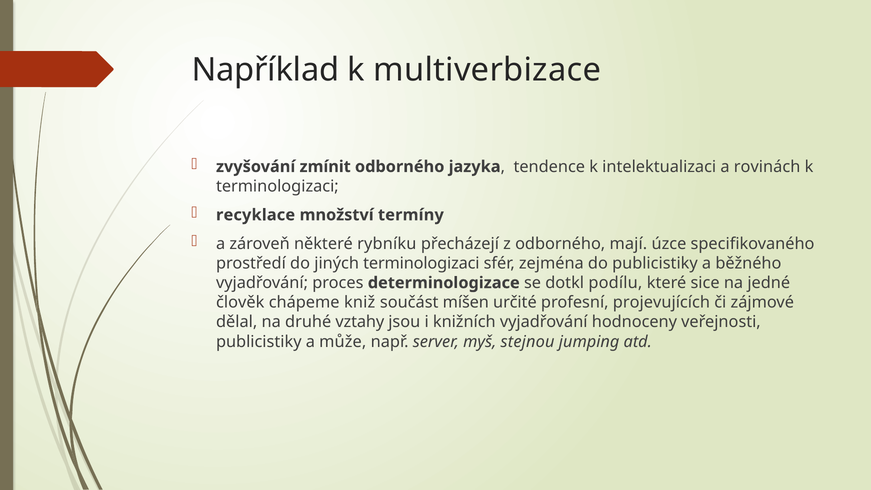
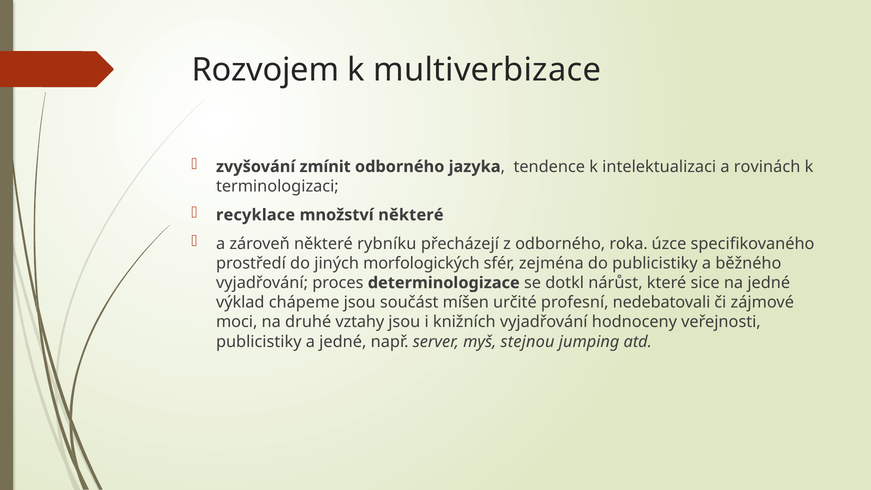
Například: Například -> Rozvojem
množství termíny: termíny -> některé
mají: mají -> roka
jiných terminologizaci: terminologizaci -> morfologických
podílu: podílu -> nárůst
člověk: člověk -> výklad
chápeme kniž: kniž -> jsou
projevujících: projevujících -> nedebatovali
dělal: dělal -> moci
a může: může -> jedné
